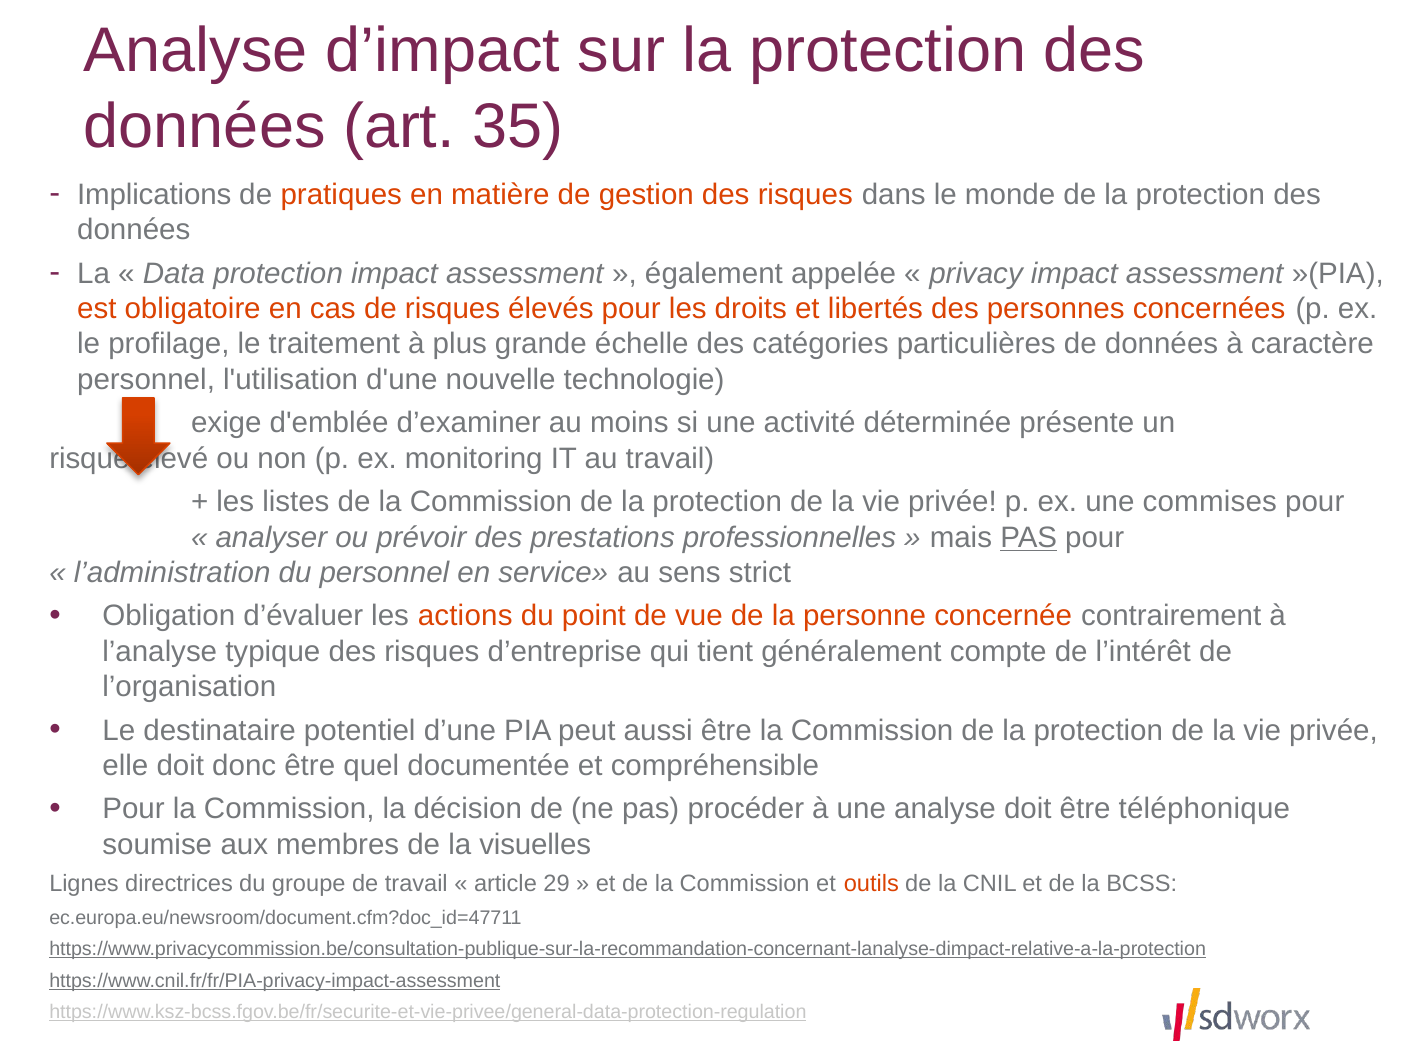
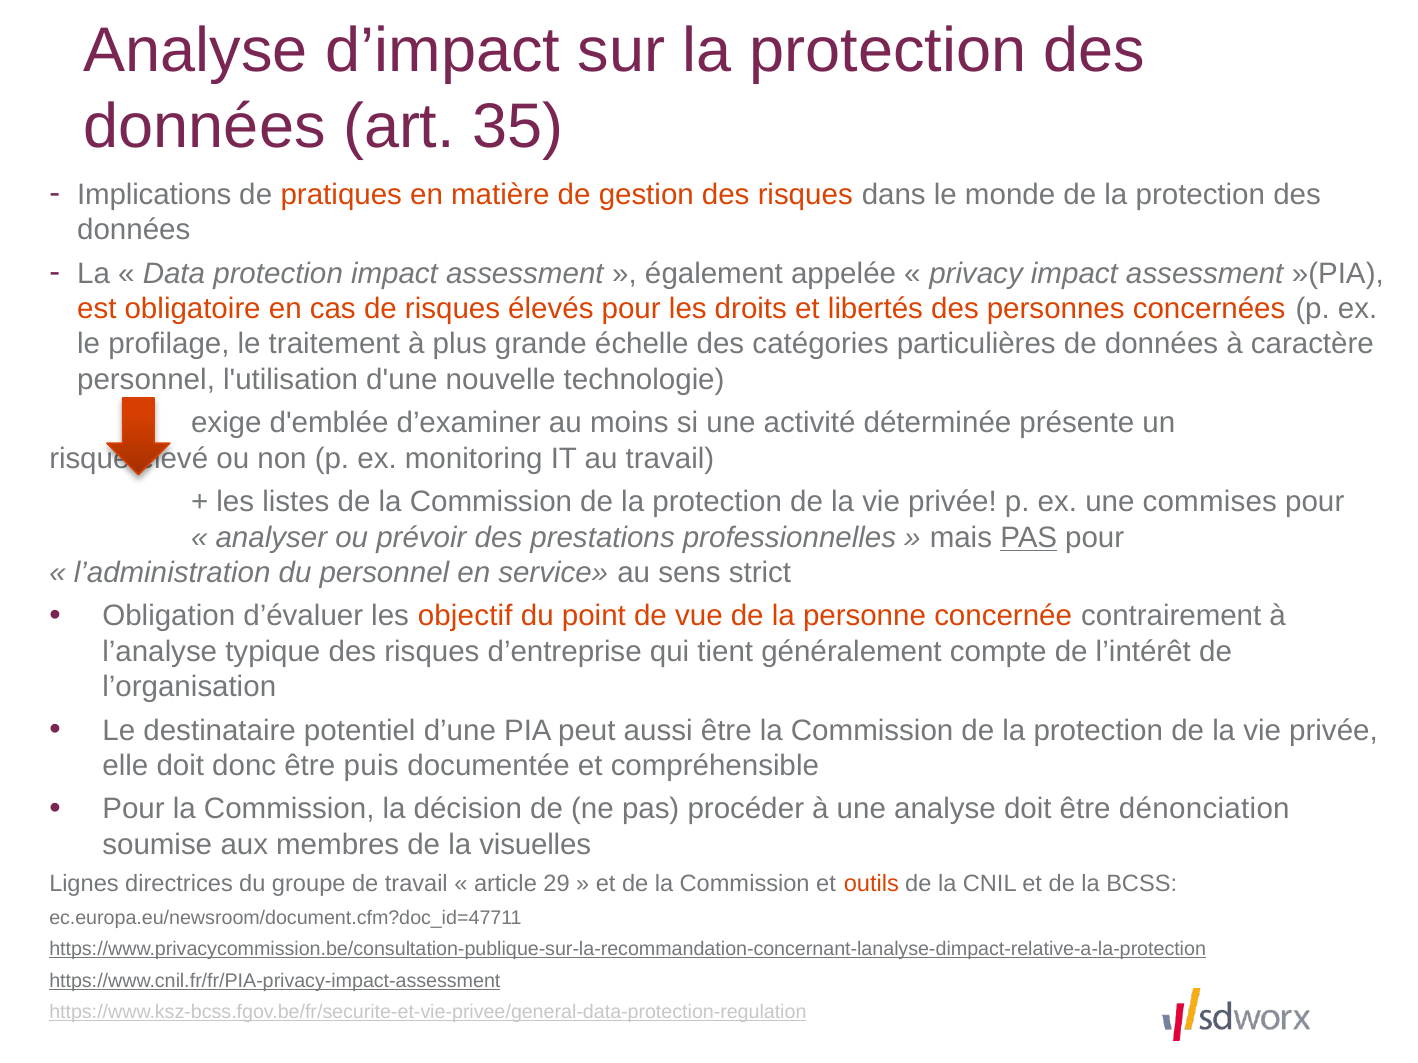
actions: actions -> objectif
quel: quel -> puis
téléphonique: téléphonique -> dénonciation
